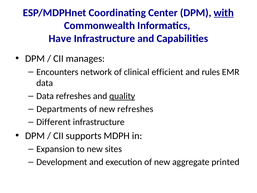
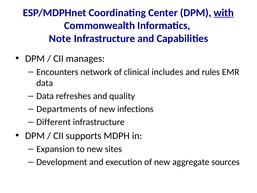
Have: Have -> Note
efficient: efficient -> includes
quality underline: present -> none
new refreshes: refreshes -> infections
printed: printed -> sources
